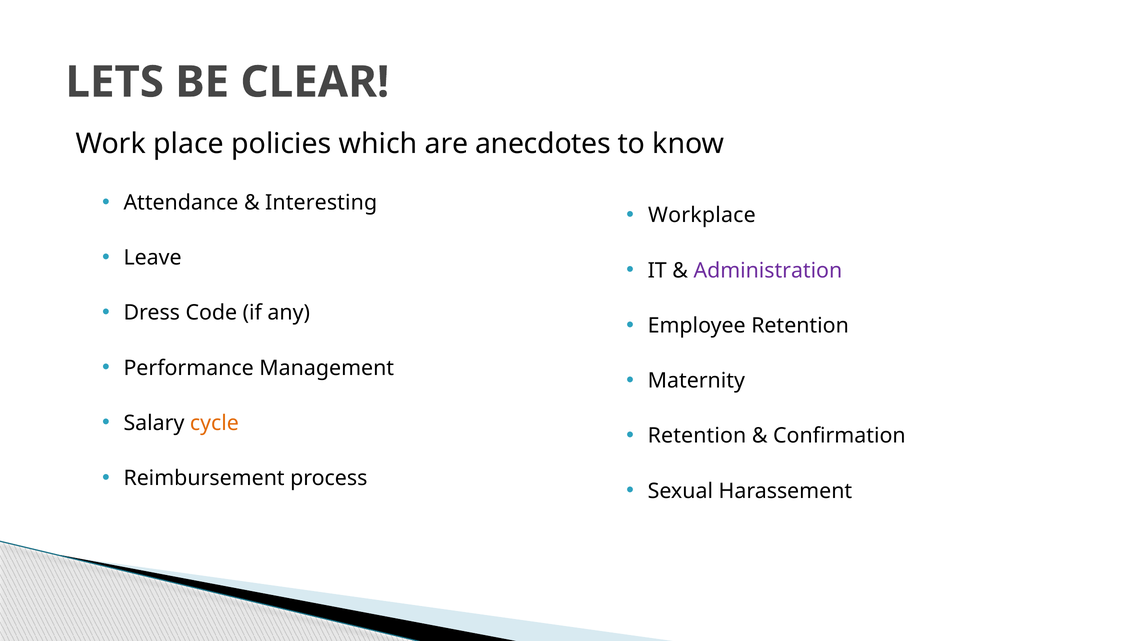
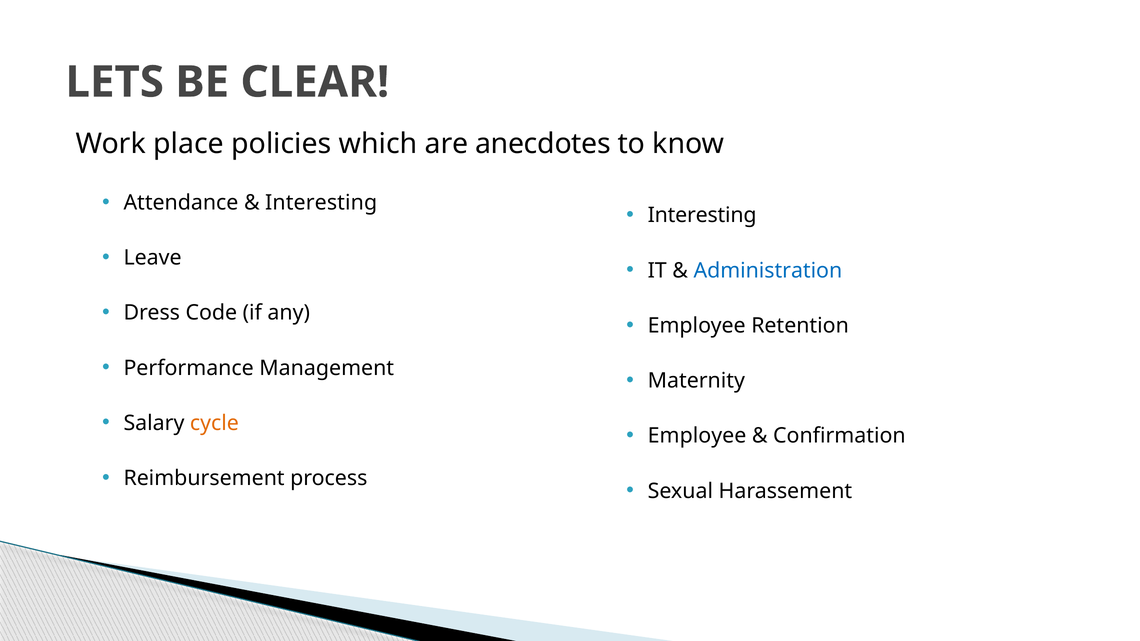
Workplace at (702, 215): Workplace -> Interesting
Administration colour: purple -> blue
Retention at (697, 436): Retention -> Employee
